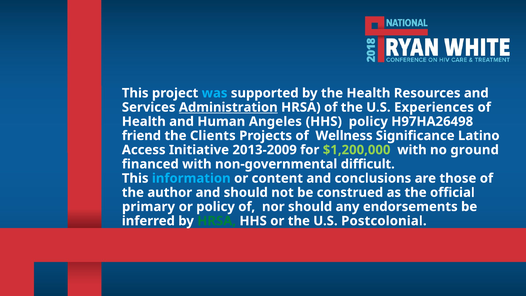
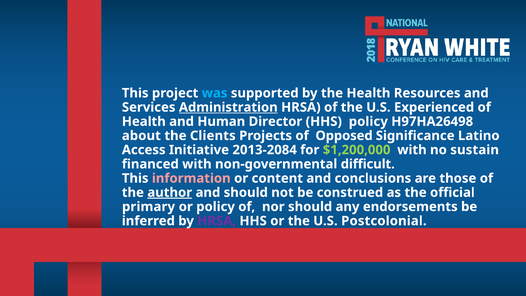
Experiences: Experiences -> Experienced
Angeles: Angeles -> Director
friend: friend -> about
Wellness: Wellness -> Opposed
2013-2009: 2013-2009 -> 2013-2084
ground: ground -> sustain
information colour: light blue -> pink
author underline: none -> present
HRSA at (217, 221) colour: green -> purple
